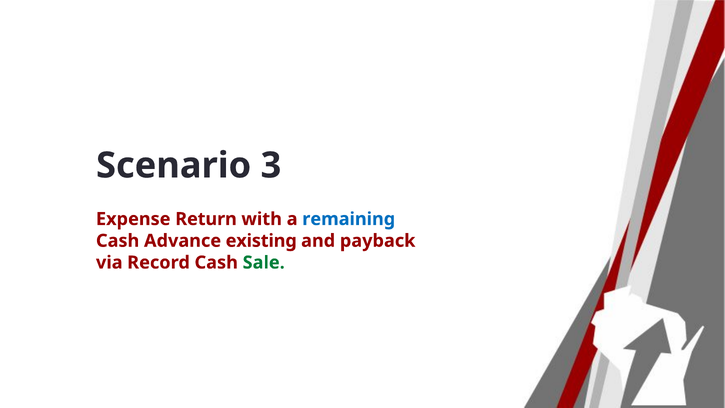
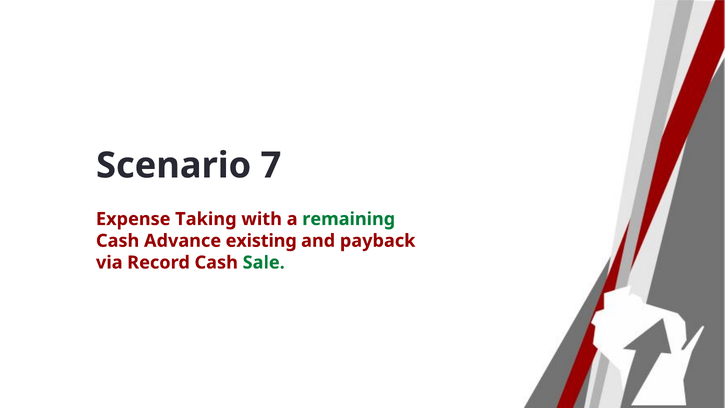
3: 3 -> 7
Return: Return -> Taking
remaining colour: blue -> green
